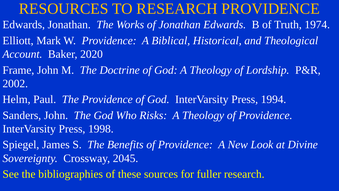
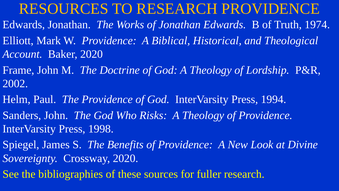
Crossway 2045: 2045 -> 2020
